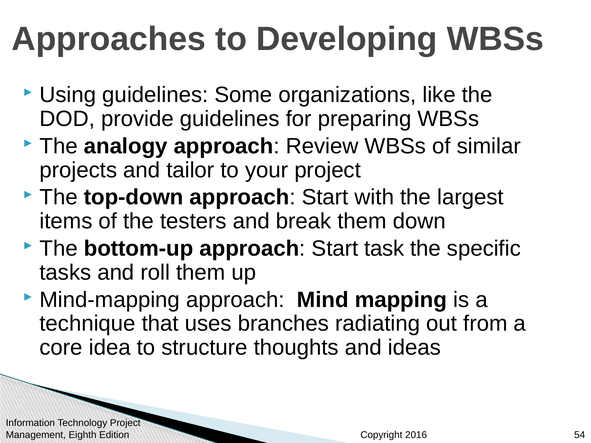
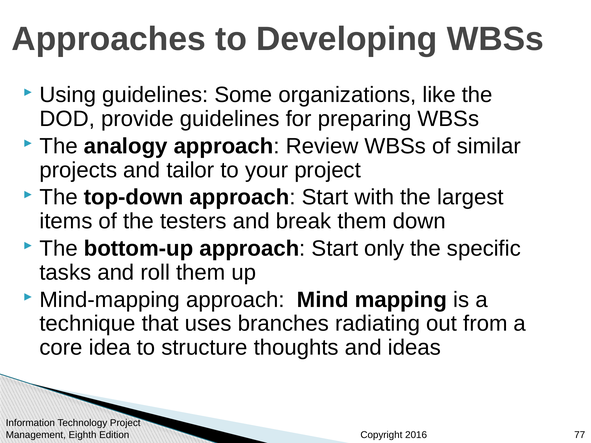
task: task -> only
54: 54 -> 77
